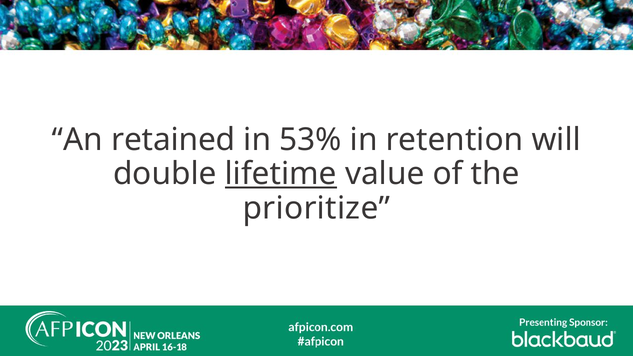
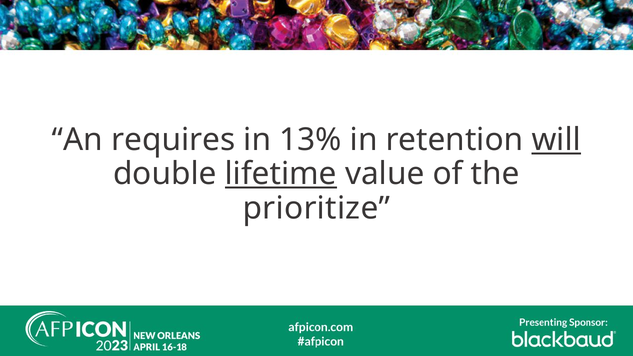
retained: retained -> requires
53%: 53% -> 13%
will underline: none -> present
